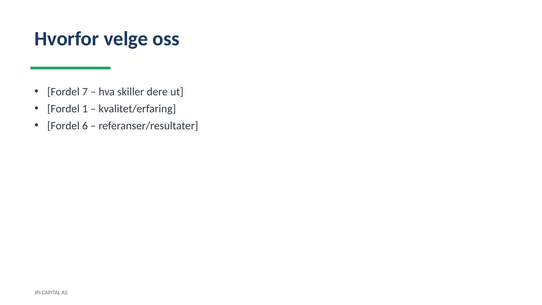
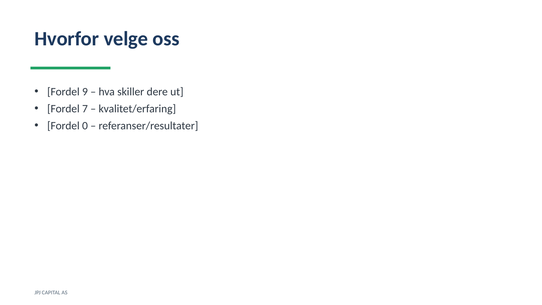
7: 7 -> 9
1: 1 -> 7
6: 6 -> 0
